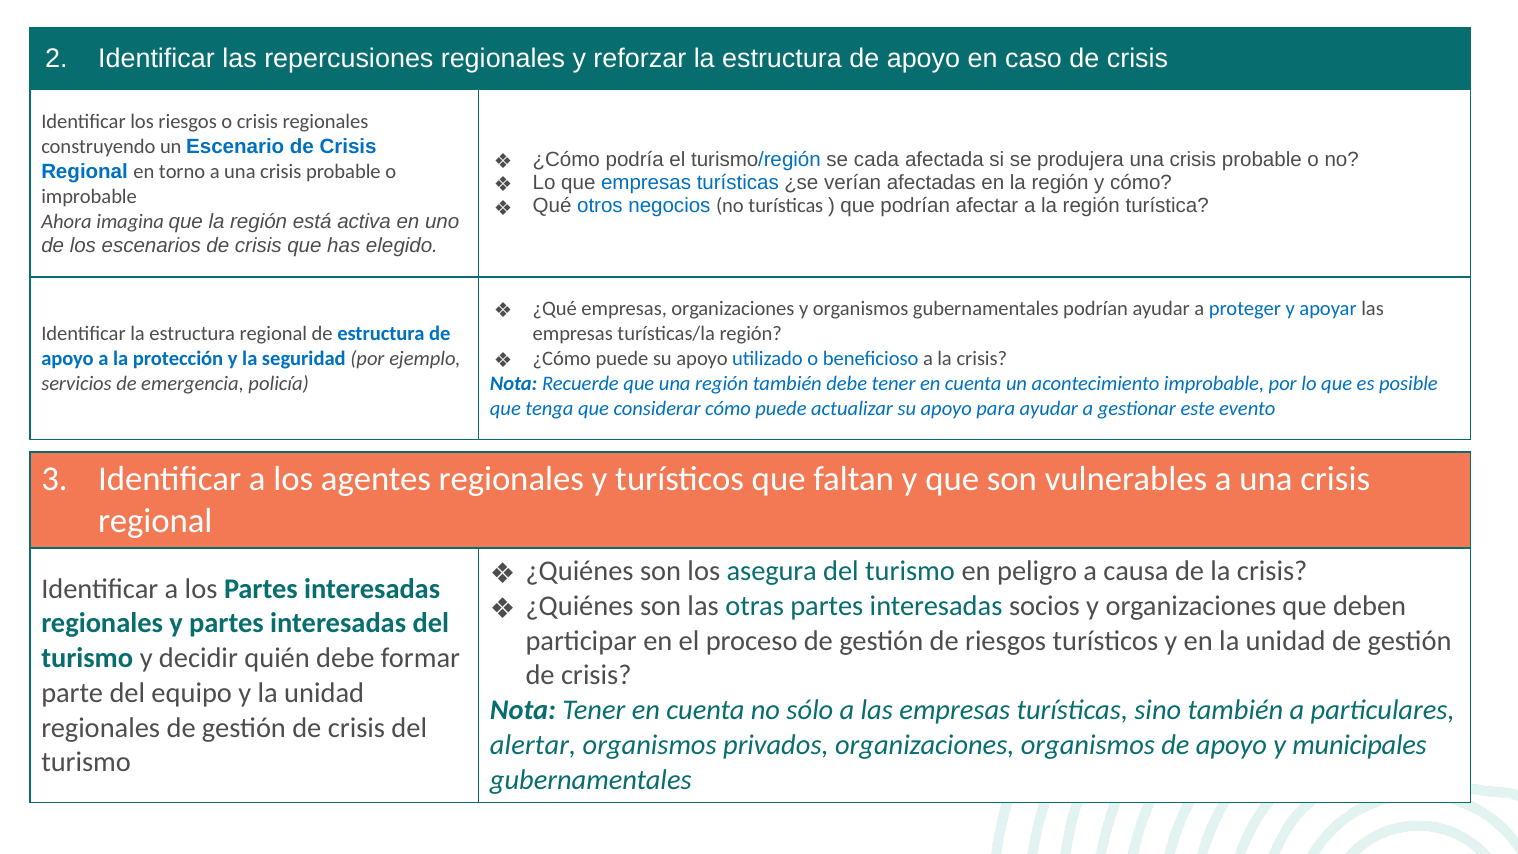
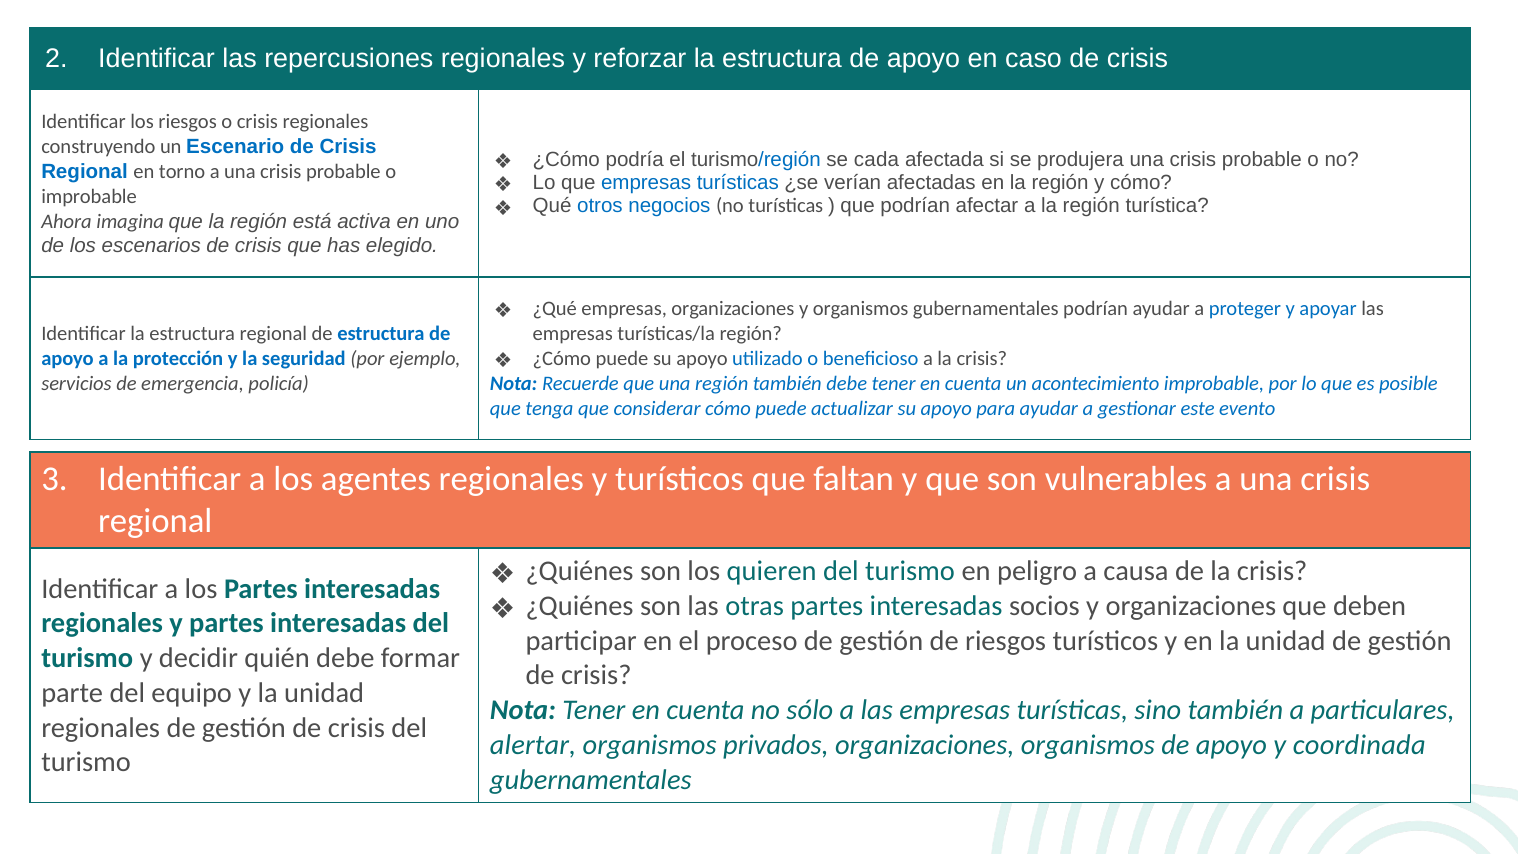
asegura: asegura -> quieren
municipales: municipales -> coordinada
